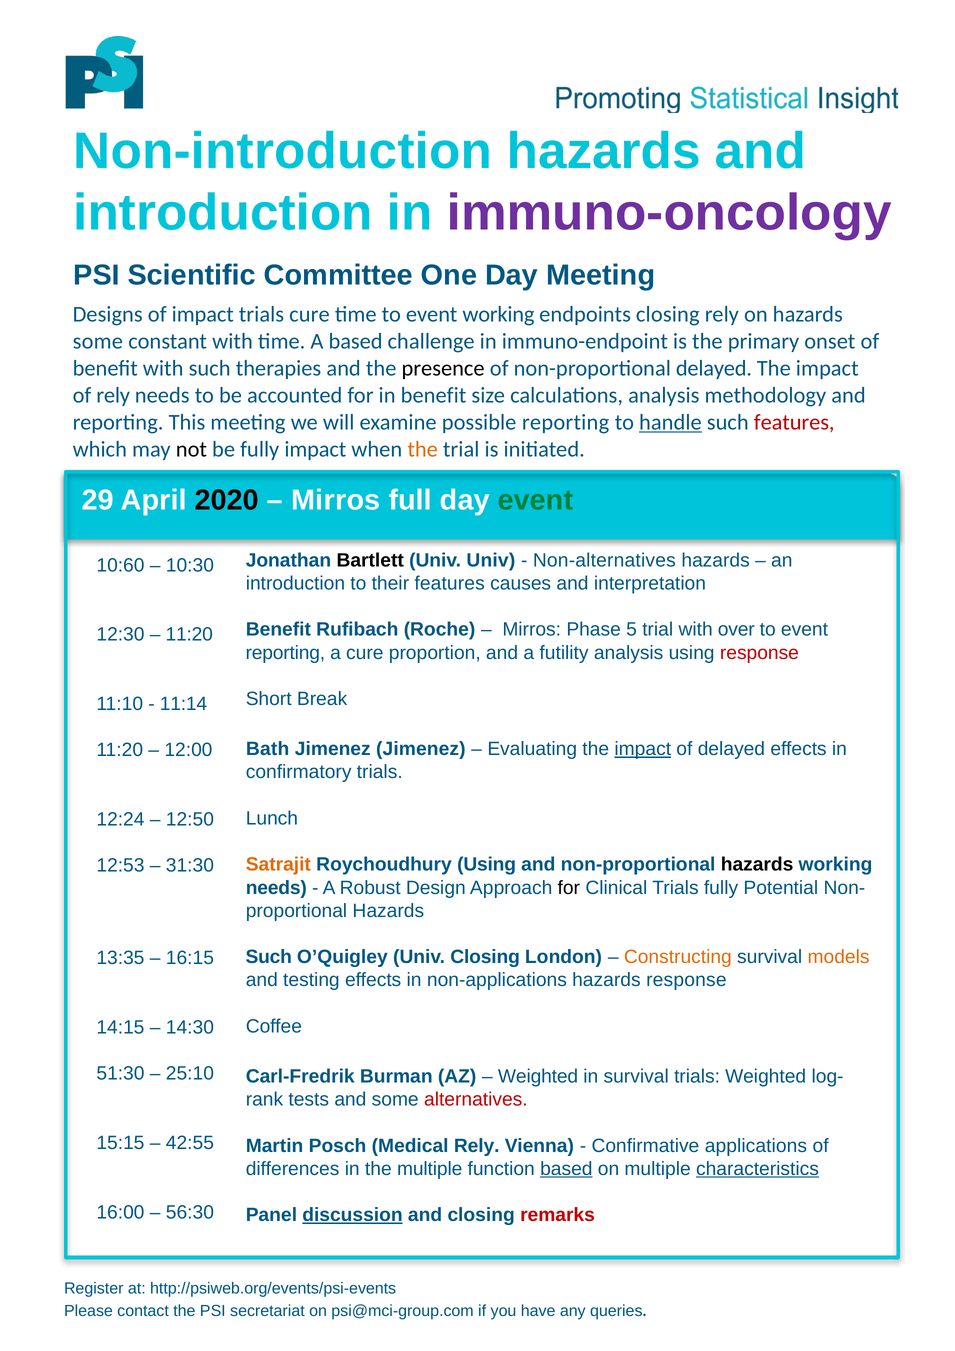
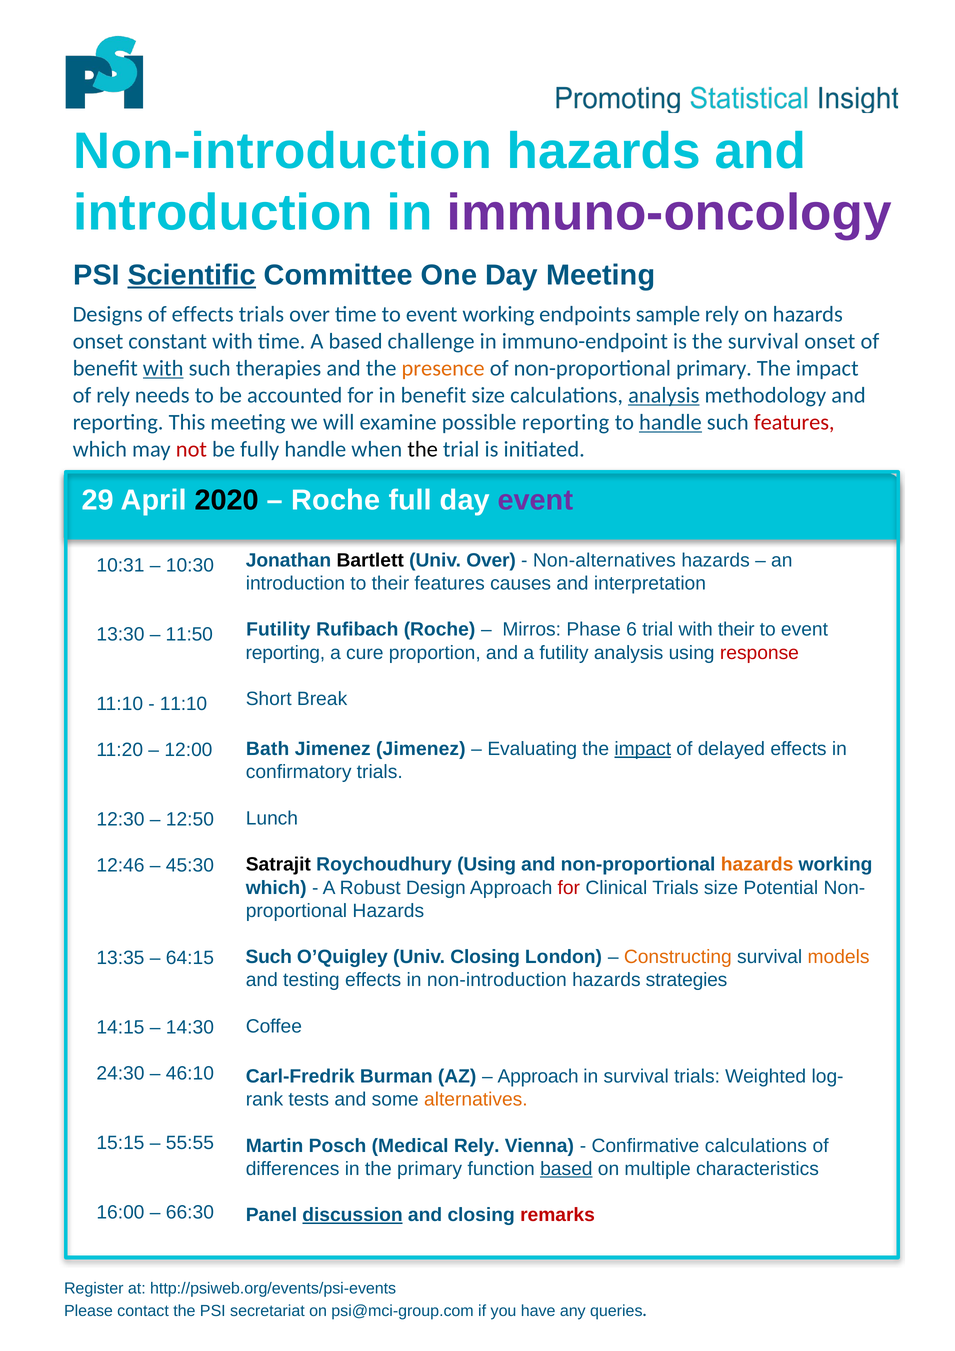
Scientific underline: none -> present
of impact: impact -> effects
trials cure: cure -> over
endpoints closing: closing -> sample
some at (98, 341): some -> onset
the primary: primary -> survival
with at (163, 368) underline: none -> present
presence colour: black -> orange
non-proportional delayed: delayed -> primary
analysis at (664, 395) underline: none -> present
not colour: black -> red
fully impact: impact -> handle
the at (423, 449) colour: orange -> black
Mirros at (336, 500): Mirros -> Roche
event at (535, 500) colour: green -> purple
Univ Univ: Univ -> Over
10:60: 10:60 -> 10:31
Benefit at (278, 629): Benefit -> Futility
5: 5 -> 6
with over: over -> their
12:30: 12:30 -> 13:30
11:20 at (189, 634): 11:20 -> 11:50
11:14 at (183, 704): 11:14 -> 11:10
12:24: 12:24 -> 12:30
Satrajit colour: orange -> black
hazards at (757, 864) colour: black -> orange
12:53: 12:53 -> 12:46
31:30: 31:30 -> 45:30
needs at (276, 887): needs -> which
for at (569, 887) colour: black -> red
Trials fully: fully -> size
16:15: 16:15 -> 64:15
in non-applications: non-applications -> non-introduction
hazards response: response -> strategies
51:30: 51:30 -> 24:30
25:10: 25:10 -> 46:10
Weighted at (538, 1076): Weighted -> Approach
alternatives colour: red -> orange
42:55: 42:55 -> 55:55
Confirmative applications: applications -> calculations
the multiple: multiple -> primary
characteristics underline: present -> none
56:30: 56:30 -> 66:30
